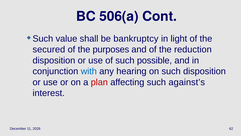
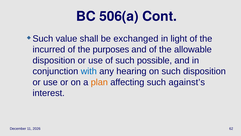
bankruptcy: bankruptcy -> exchanged
secured: secured -> incurred
reduction: reduction -> allowable
plan colour: red -> orange
